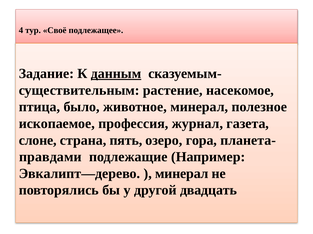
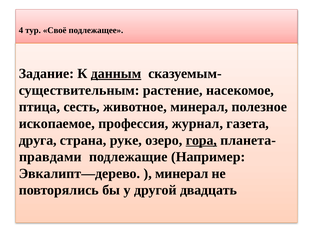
было: было -> сесть
слоне: слоне -> друга
пять: пять -> руке
гора underline: none -> present
